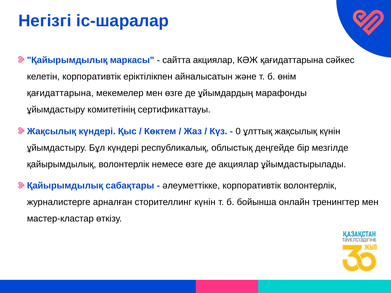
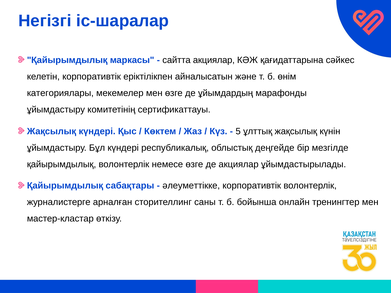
қағидаттарына at (60, 93): қағидаттарына -> категориялары
0: 0 -> 5
сторителлинг күнін: күнін -> саны
